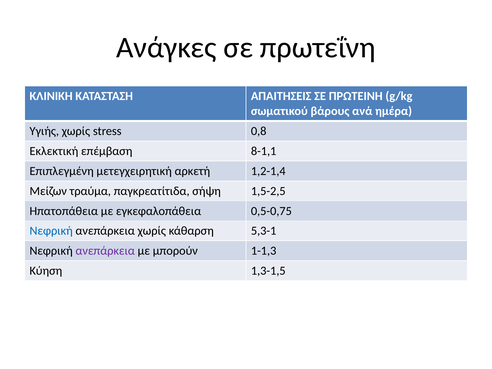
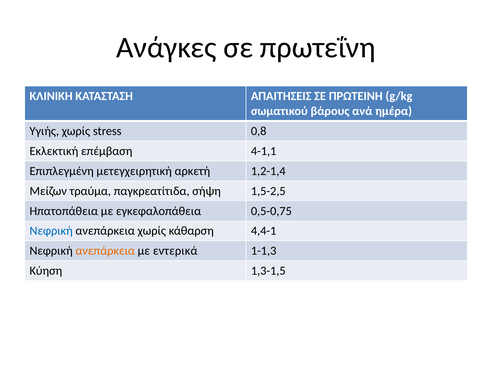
8-1,1: 8-1,1 -> 4-1,1
5,3-1: 5,3-1 -> 4,4-1
ανεπάρκεια at (105, 251) colour: purple -> orange
μπορούν: μπορούν -> εντερικά
